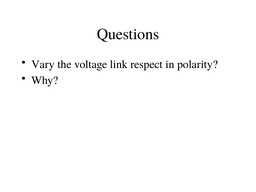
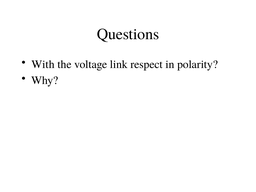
Vary: Vary -> With
